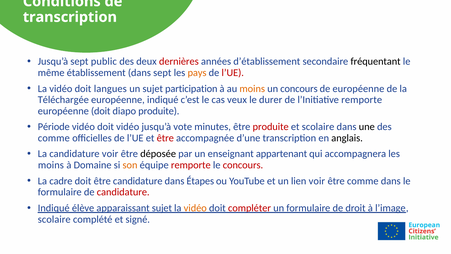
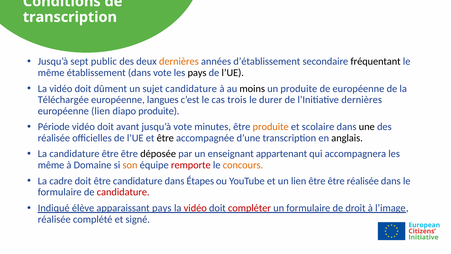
dernières at (179, 61) colour: red -> orange
dans sept: sept -> vote
pays at (197, 73) colour: orange -> black
l’UE at (233, 73) colour: red -> black
langues: langues -> dûment
sujet participation: participation -> candidature
moins at (252, 88) colour: orange -> black
un concours: concours -> produite
européenne indiqué: indiqué -> langues
veux: veux -> trois
l’Initiative remporte: remporte -> dernières
européenne doit: doit -> lien
doit vidéo: vidéo -> avant
produite at (271, 127) colour: red -> orange
comme at (54, 138): comme -> réalisée
être at (165, 138) colour: red -> black
candidature voir: voir -> être
moins at (51, 165): moins -> même
concours at (243, 165) colour: red -> orange
lien voir: voir -> être
être comme: comme -> réalisée
apparaissant sujet: sujet -> pays
vidéo at (195, 208) colour: orange -> red
scolaire at (54, 219): scolaire -> réalisée
